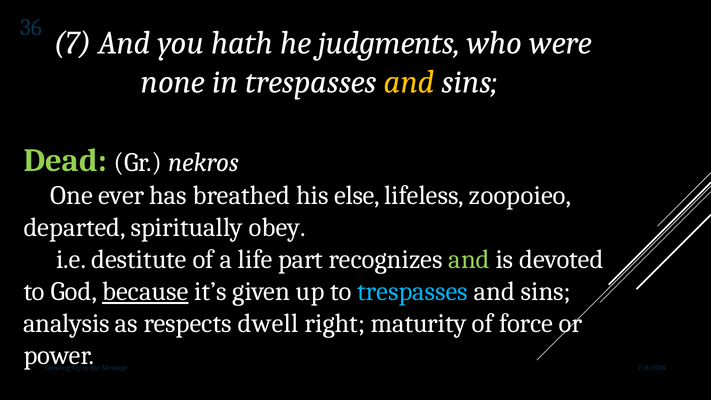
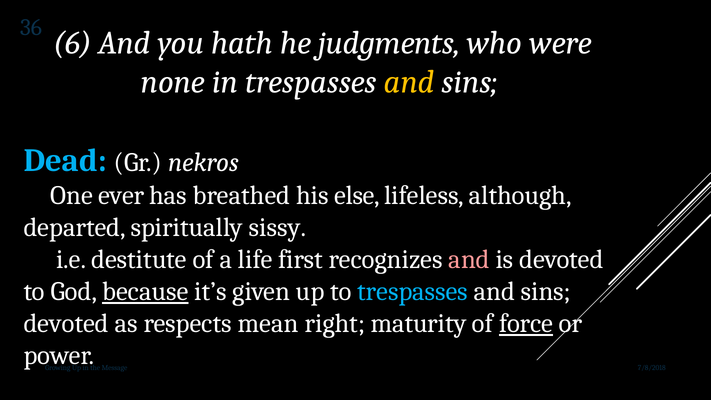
7: 7 -> 6
Dead colour: light green -> light blue
zoopoieo: zoopoieo -> although
obey: obey -> sissy
part: part -> first
and at (469, 260) colour: light green -> pink
analysis at (66, 324): analysis -> devoted
dwell: dwell -> mean
force underline: none -> present
